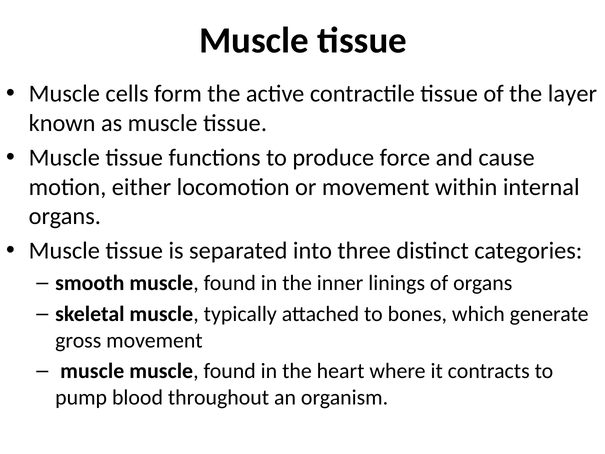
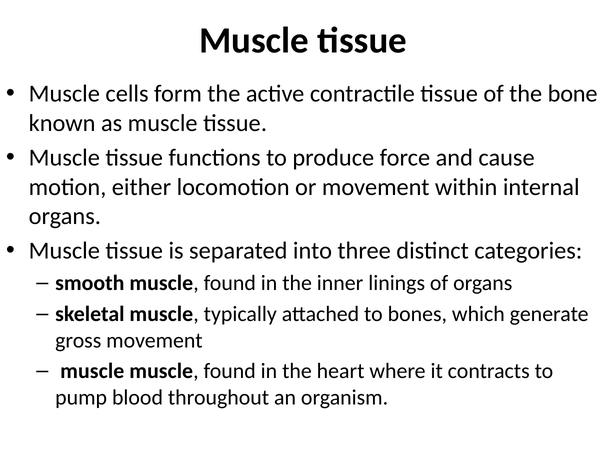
layer: layer -> bone
